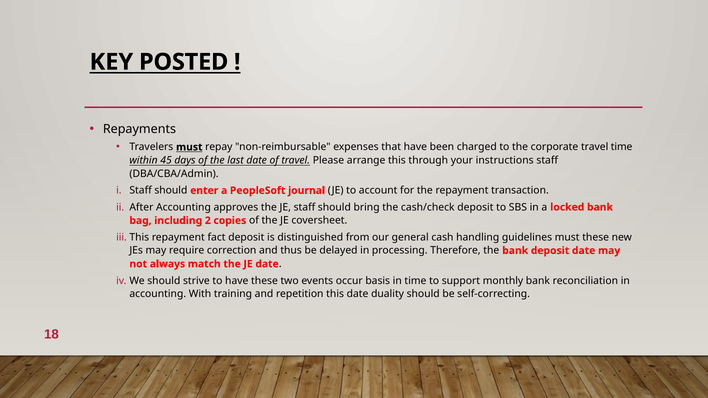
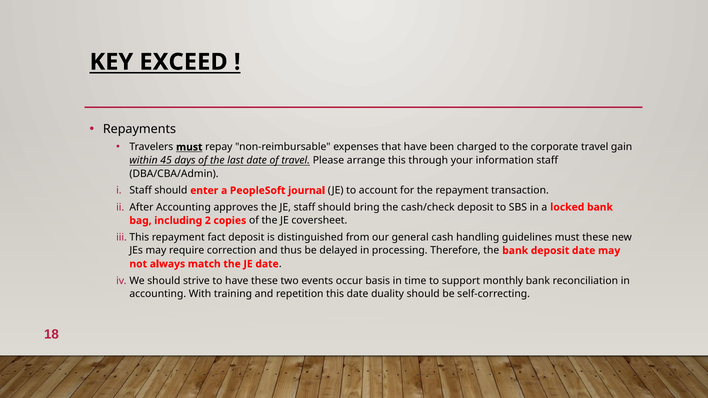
POSTED: POSTED -> EXCEED
travel time: time -> gain
instructions: instructions -> information
